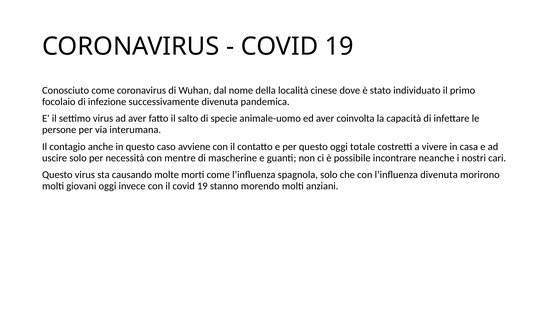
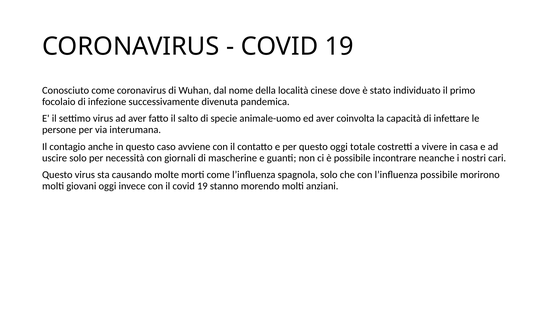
mentre: mentre -> giornali
l’influenza divenuta: divenuta -> possibile
